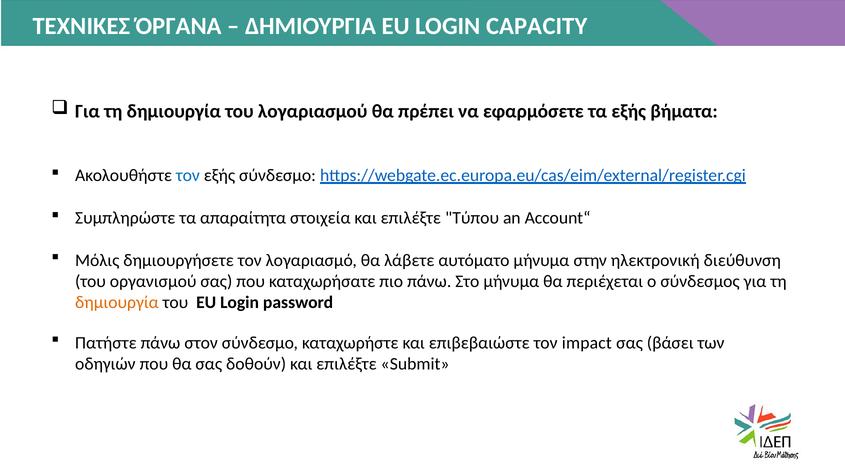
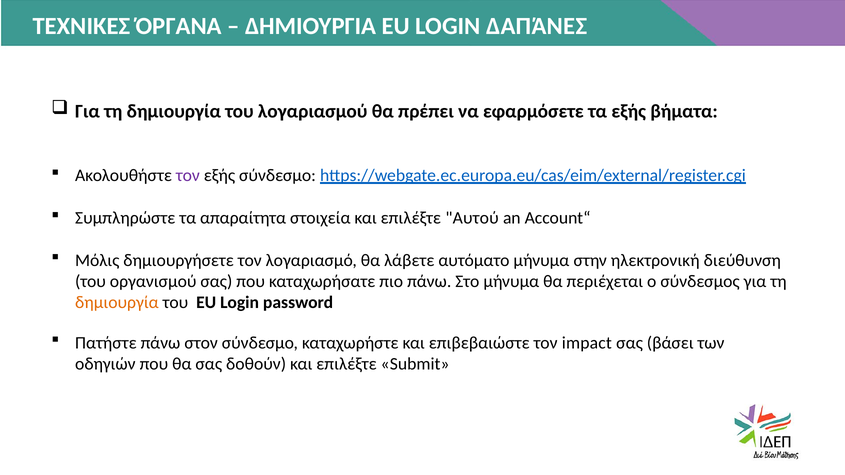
CAPACITY: CAPACITY -> ΔΑΠΆΝΕΣ
τον at (188, 176) colour: blue -> purple
Τύπου: Τύπου -> Αυτού
